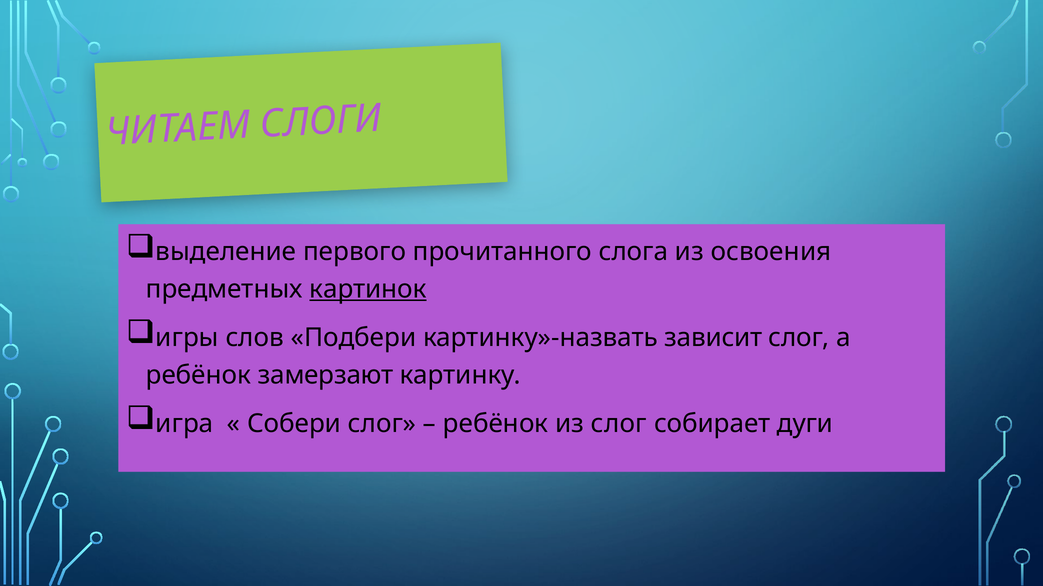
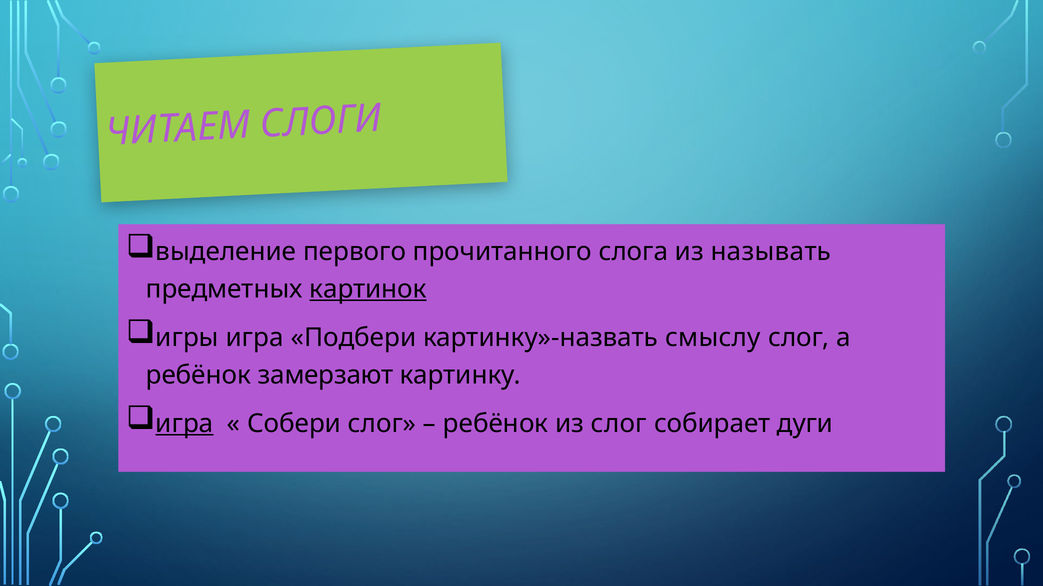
освоения: освоения -> называть
игры слов: слов -> игра
зависит: зависит -> смыслу
игра at (184, 424) underline: none -> present
